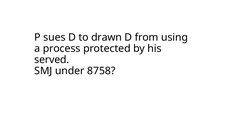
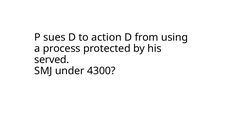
drawn: drawn -> action
8758: 8758 -> 4300
